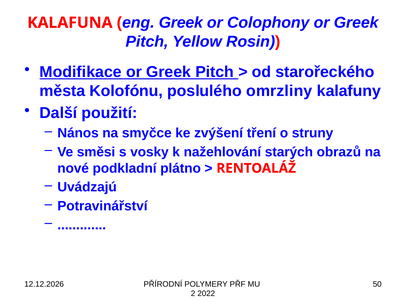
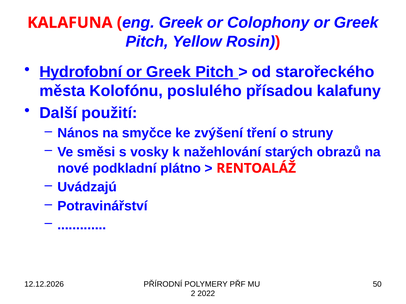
Modifikace: Modifikace -> Hydrofobní
omrzliny: omrzliny -> přísadou
